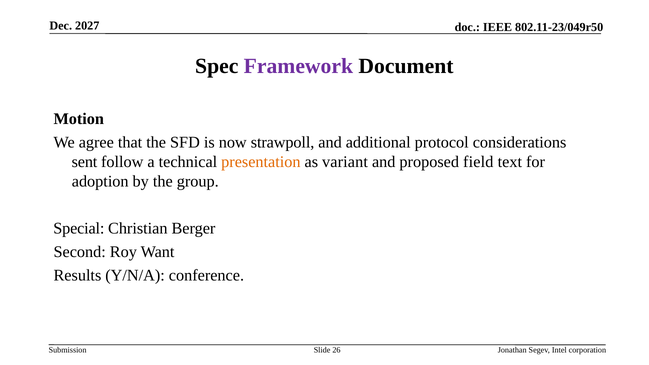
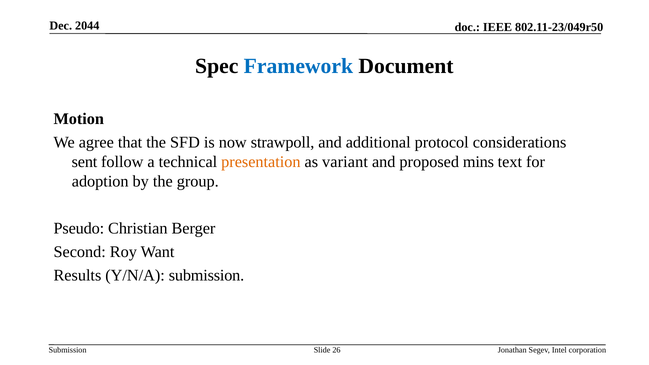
2027: 2027 -> 2044
Framework colour: purple -> blue
field: field -> mins
Special: Special -> Pseudo
Y/N/A conference: conference -> submission
